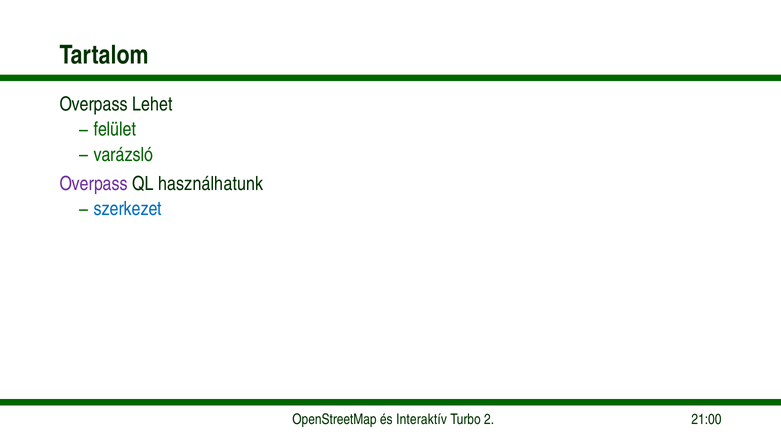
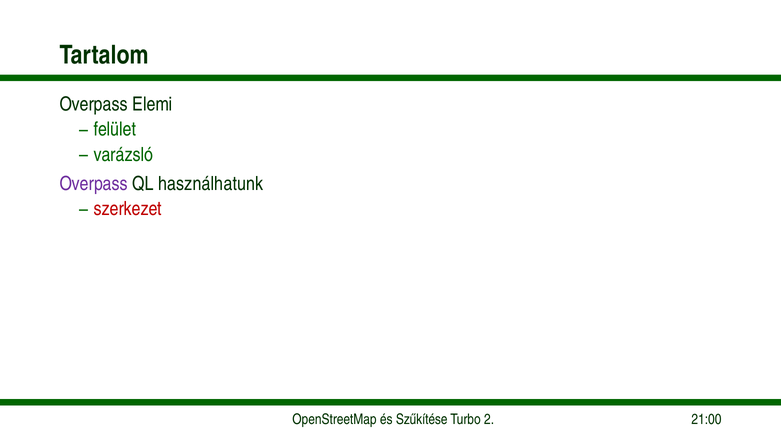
Lehet: Lehet -> Elemi
szerkezet colour: blue -> red
Interaktív: Interaktív -> Szűkítése
